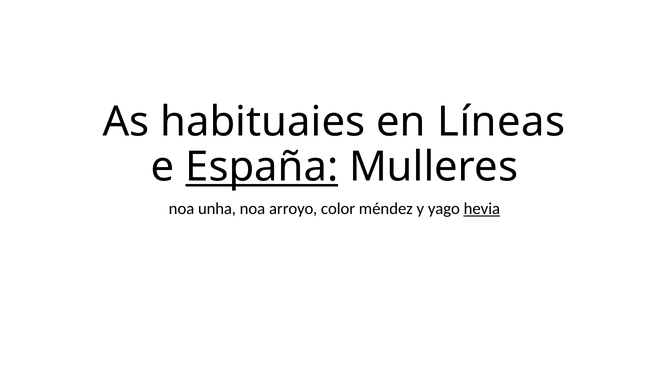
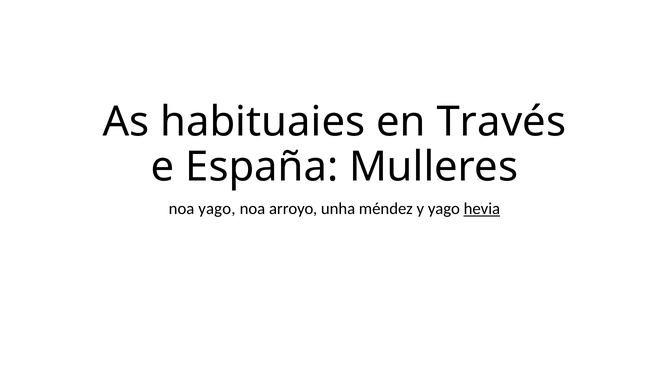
Líneas: Líneas -> Través
España underline: present -> none
noa unha: unha -> yago
color: color -> unha
